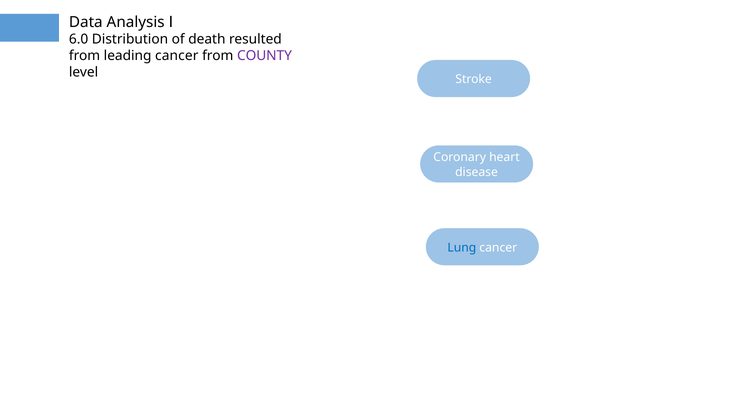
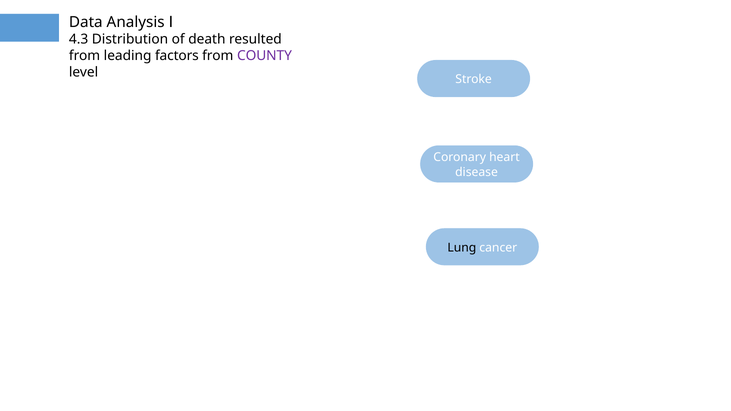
6.0: 6.0 -> 4.3
leading cancer: cancer -> factors
Lung colour: blue -> black
